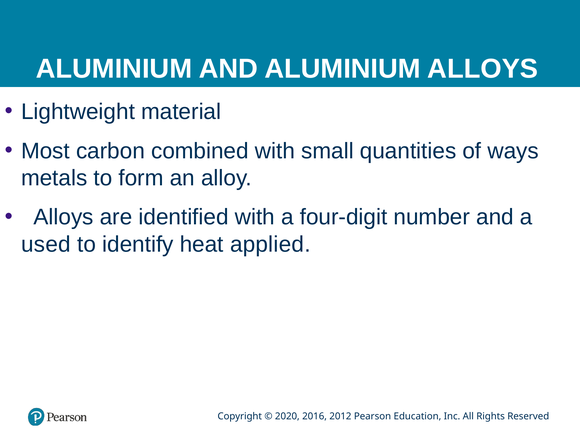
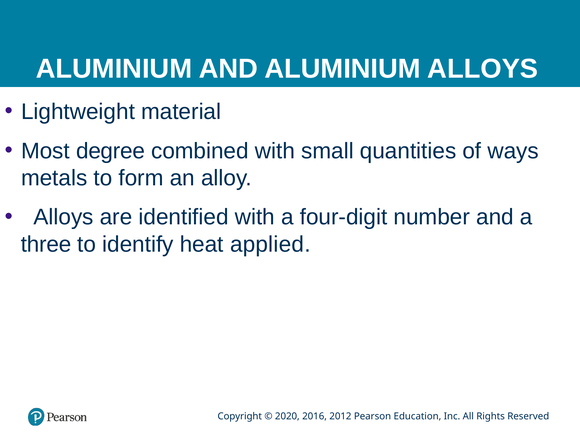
carbon: carbon -> degree
used: used -> three
